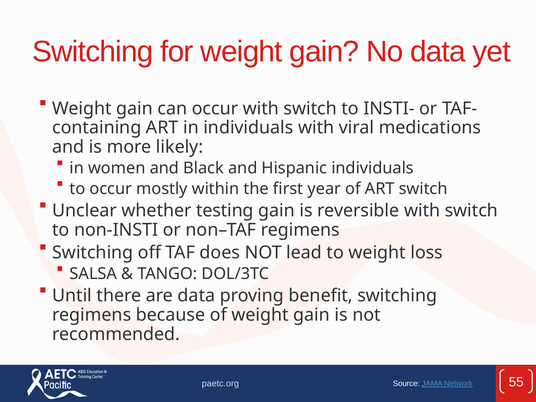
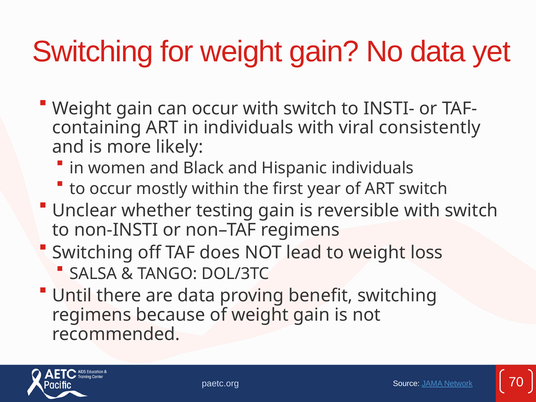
medications: medications -> consistently
55: 55 -> 70
